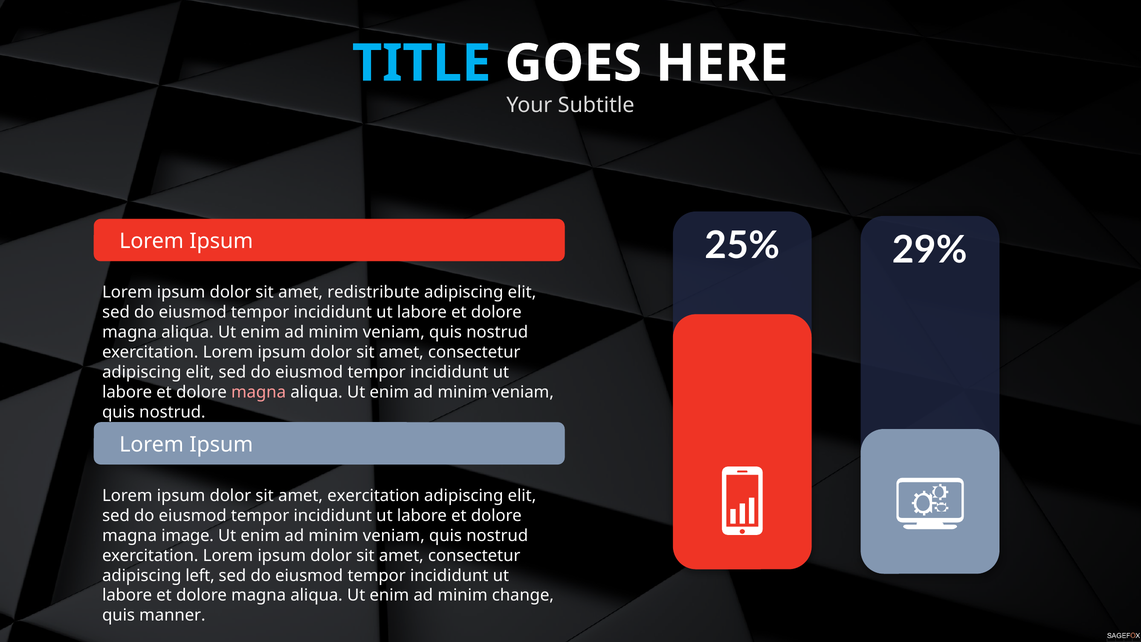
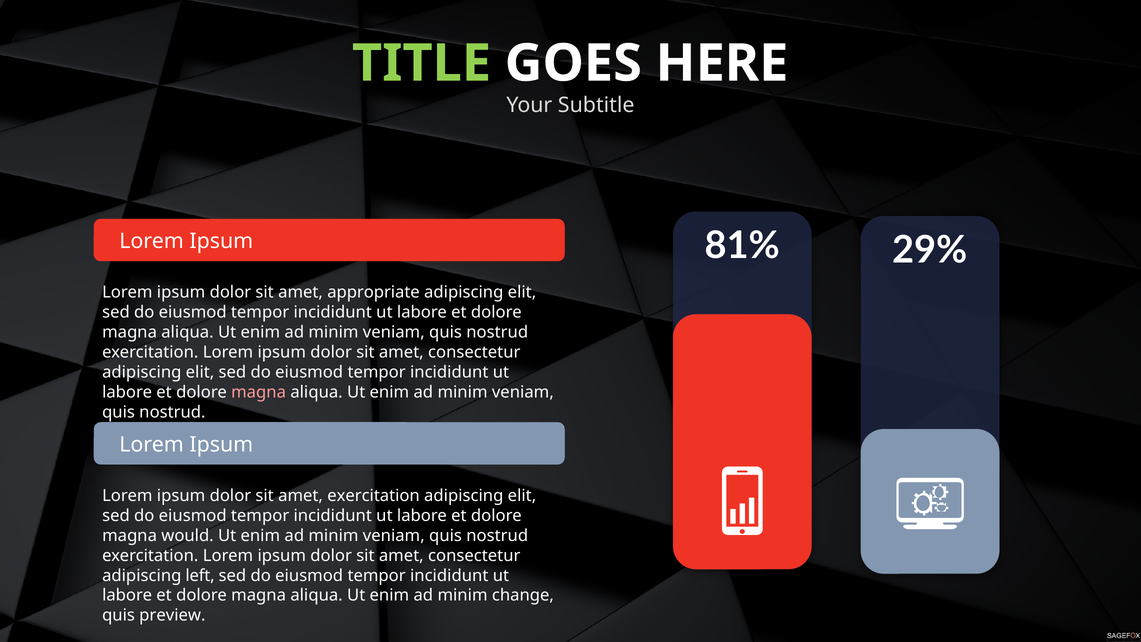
TITLE colour: light blue -> light green
25%: 25% -> 81%
redistribute: redistribute -> appropriate
image: image -> would
manner: manner -> preview
